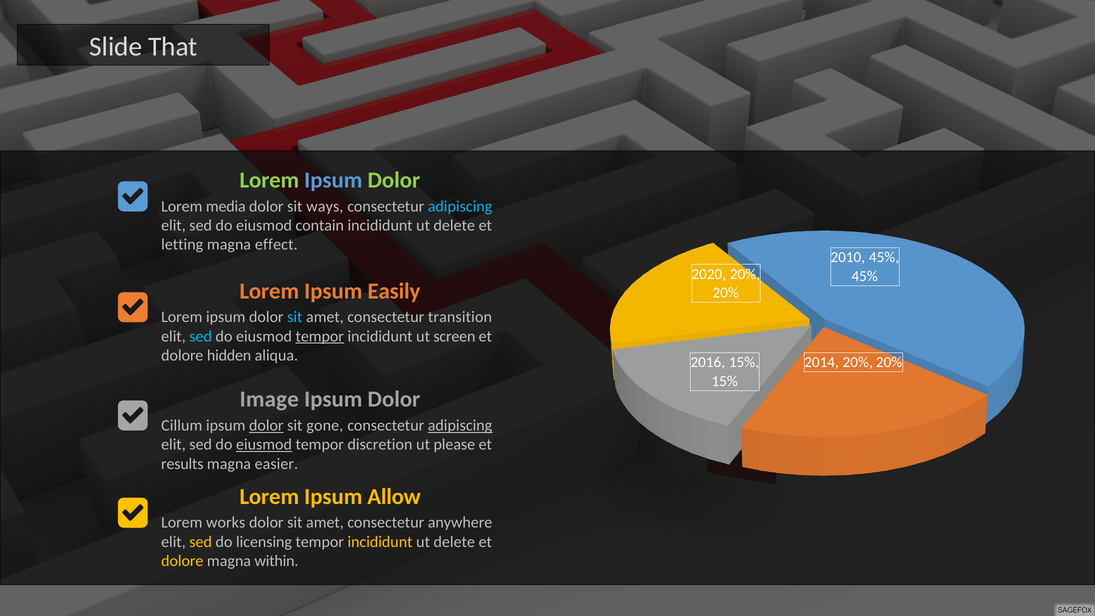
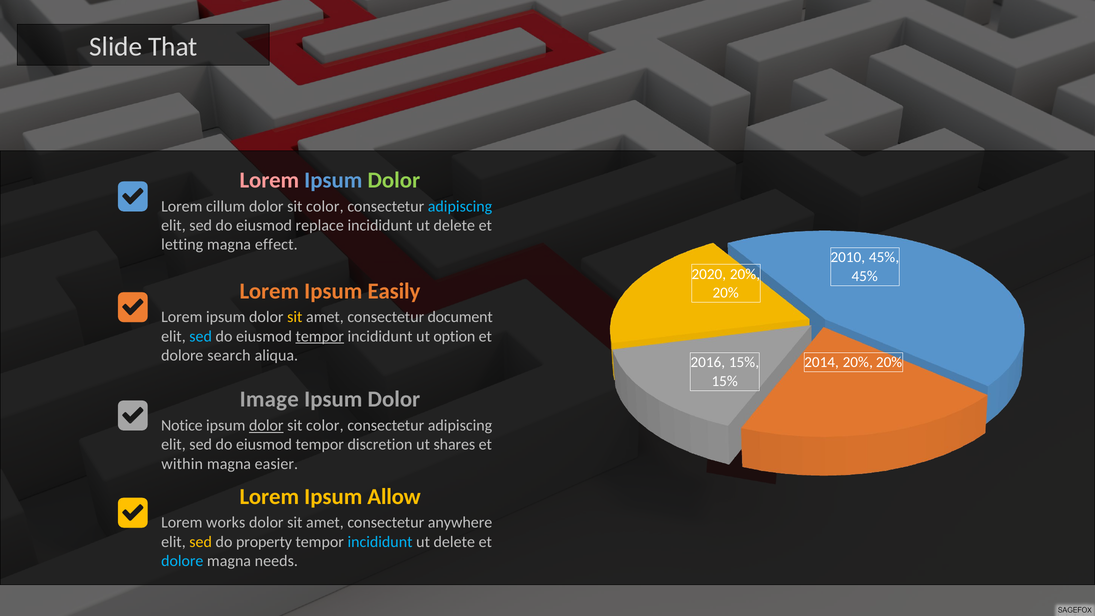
Lorem at (269, 180) colour: light green -> pink
media: media -> cillum
ways at (325, 206): ways -> color
contain: contain -> replace
sit at (295, 317) colour: light blue -> yellow
transition: transition -> document
screen: screen -> option
hidden: hidden -> search
Cillum: Cillum -> Notice
gone at (325, 425): gone -> color
adipiscing at (460, 425) underline: present -> none
eiusmod at (264, 445) underline: present -> none
please: please -> shares
results: results -> within
licensing: licensing -> property
incididunt at (380, 542) colour: yellow -> light blue
dolore at (182, 561) colour: yellow -> light blue
within: within -> needs
